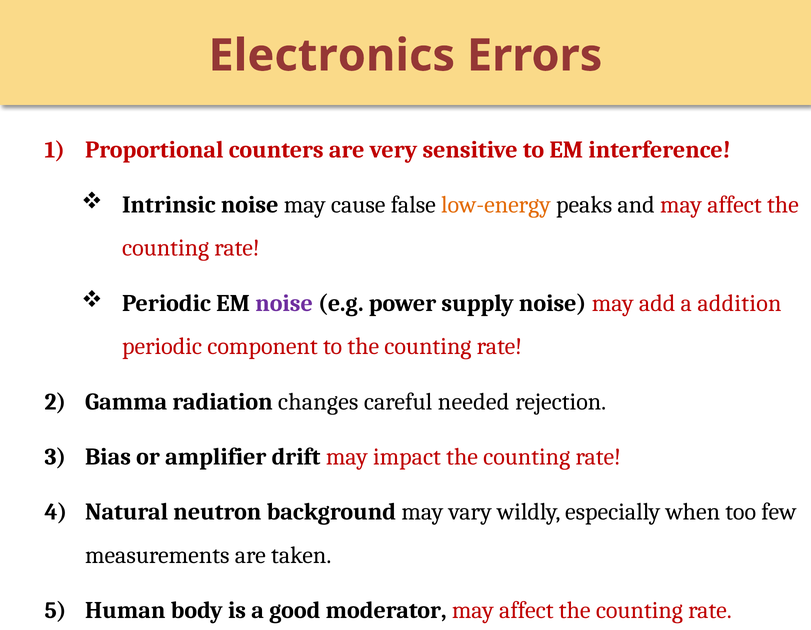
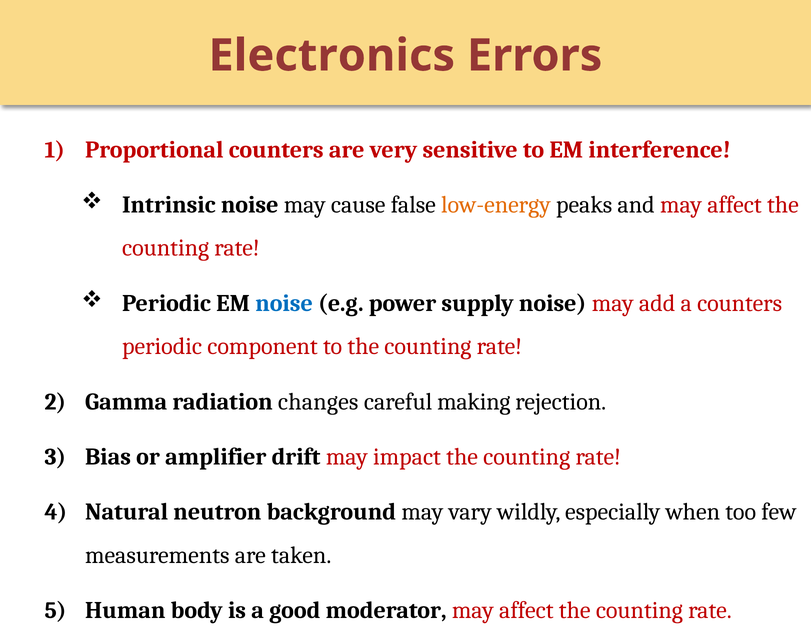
noise at (284, 304) colour: purple -> blue
a addition: addition -> counters
needed: needed -> making
